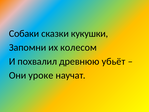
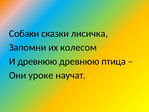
кукушки: кукушки -> лисичка
И похвалил: похвалил -> древнюю
убьёт: убьёт -> птица
